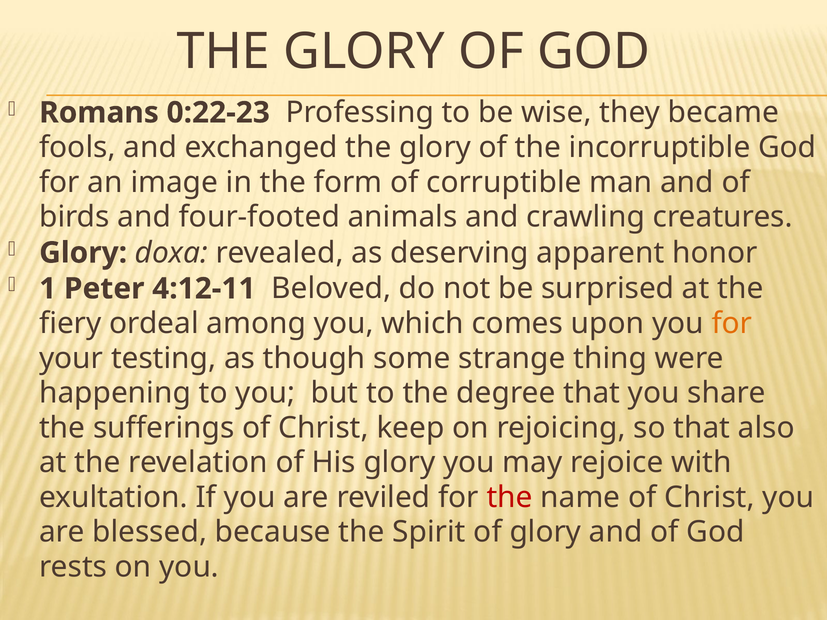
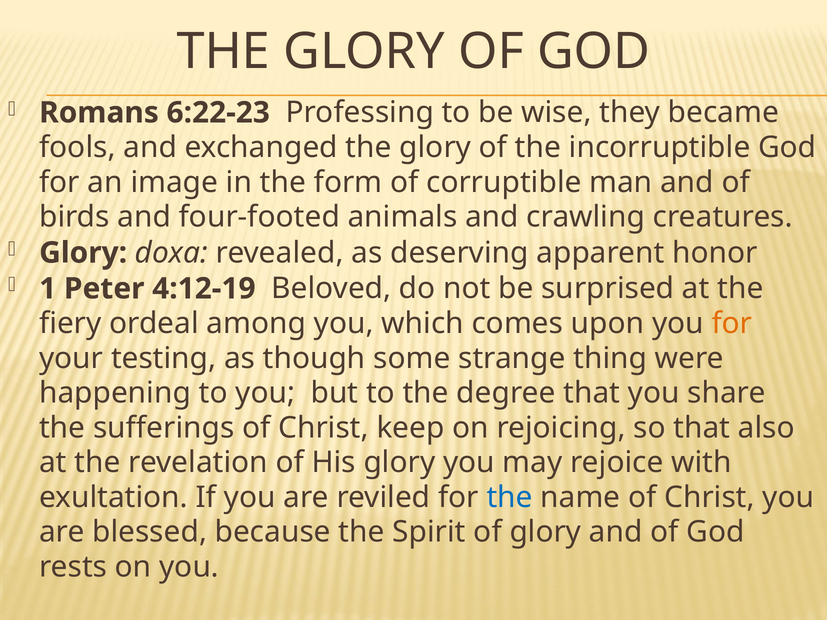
0:22-23: 0:22-23 -> 6:22-23
4:12-11: 4:12-11 -> 4:12-19
the at (510, 498) colour: red -> blue
